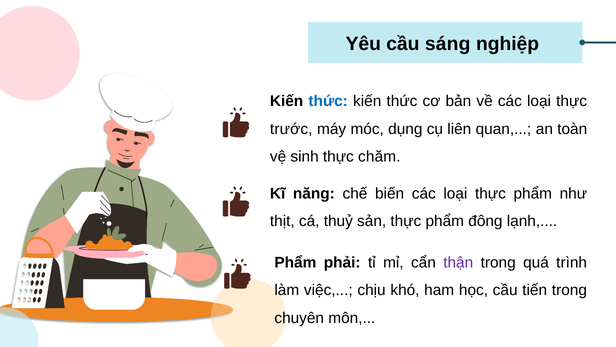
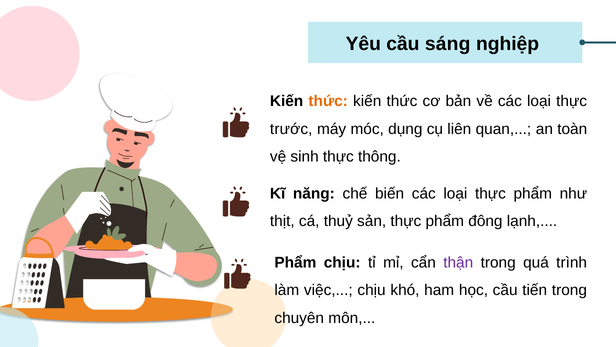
thức at (328, 101) colour: blue -> orange
chăm: chăm -> thông
Phẩm phải: phải -> chịu
